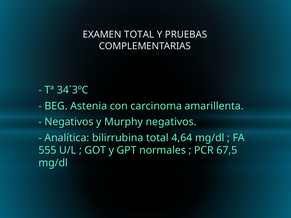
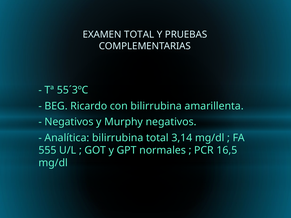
34´3ºC: 34´3ºC -> 55´3ºC
Astenia: Astenia -> Ricardo
con carcinoma: carcinoma -> bilirrubina
4,64: 4,64 -> 3,14
67,5: 67,5 -> 16,5
